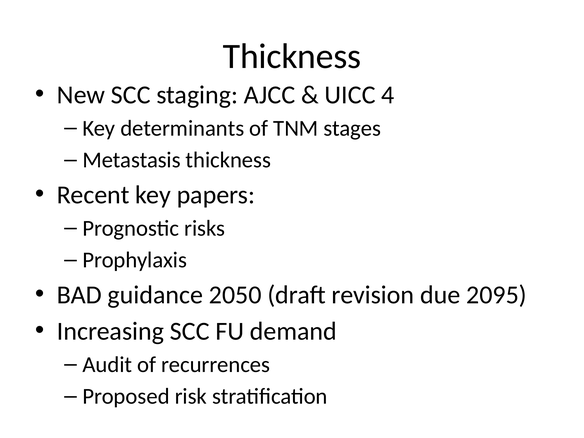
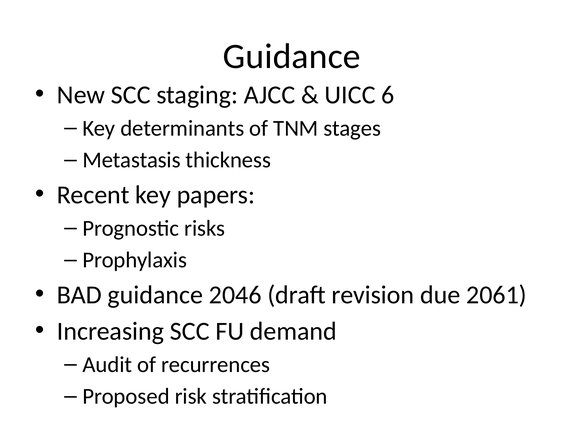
Thickness at (292, 57): Thickness -> Guidance
4: 4 -> 6
2050: 2050 -> 2046
2095: 2095 -> 2061
